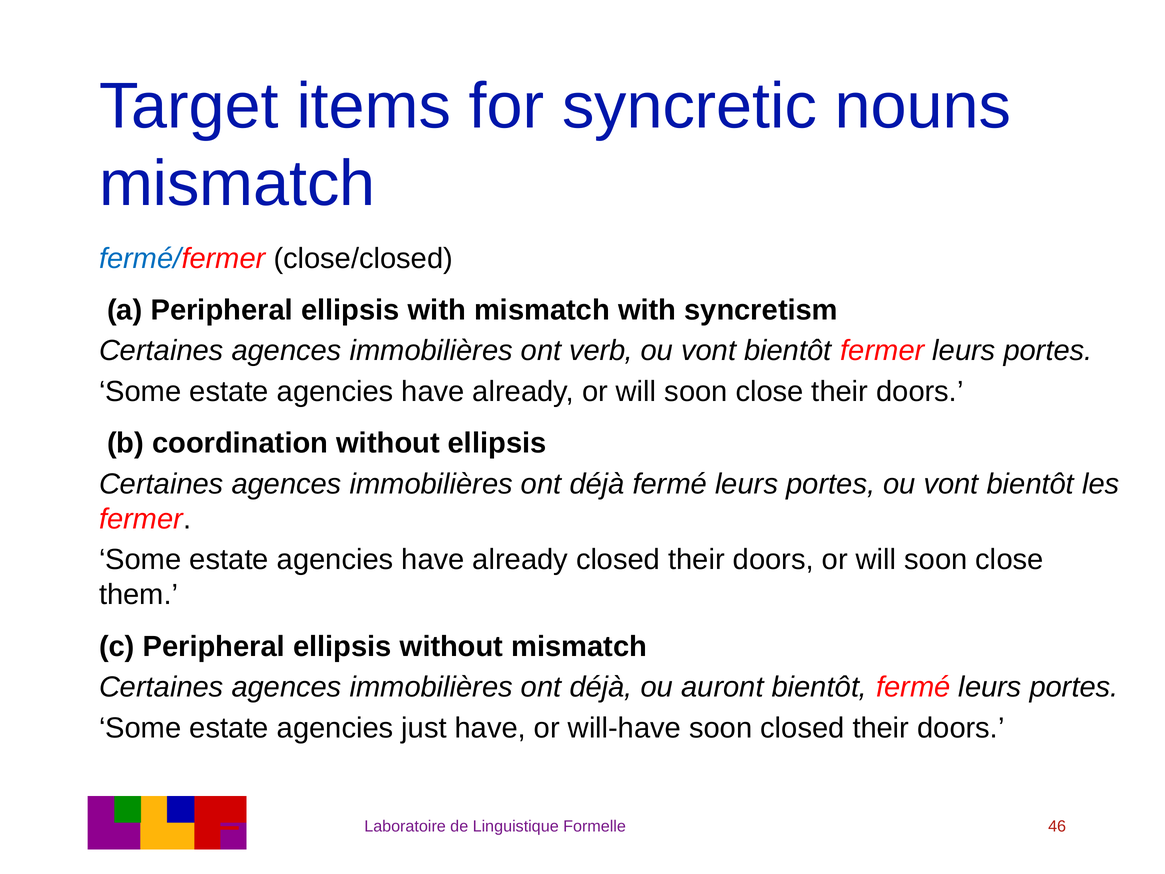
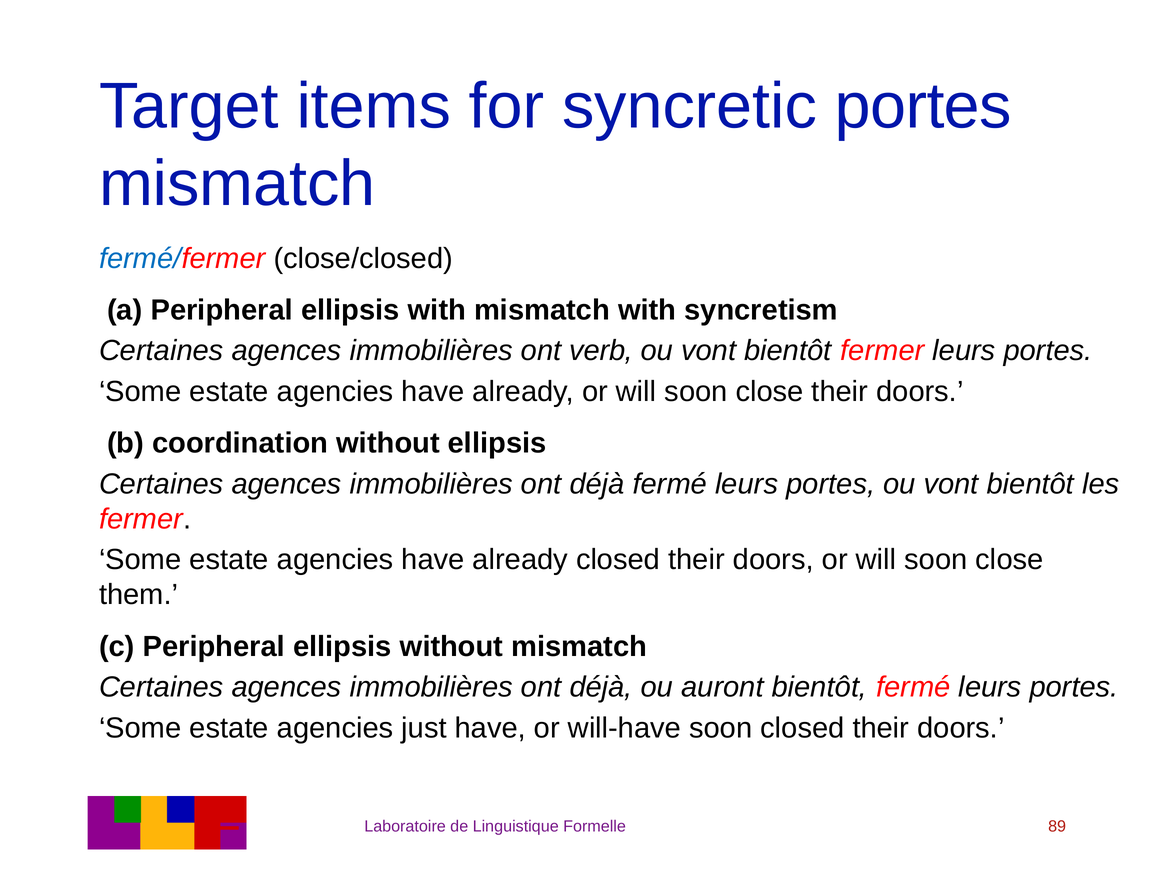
syncretic nouns: nouns -> portes
46: 46 -> 89
